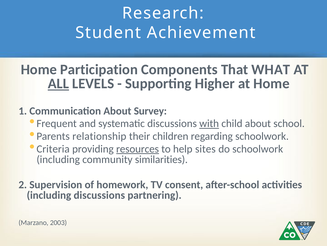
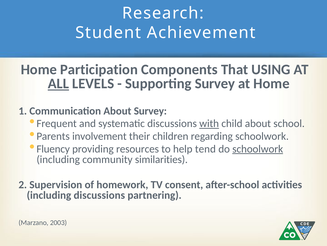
WHAT: WHAT -> USING
Supporting Higher: Higher -> Survey
relationship: relationship -> involvement
Criteria: Criteria -> Fluency
resources underline: present -> none
sites: sites -> tend
schoolwork at (258, 149) underline: none -> present
